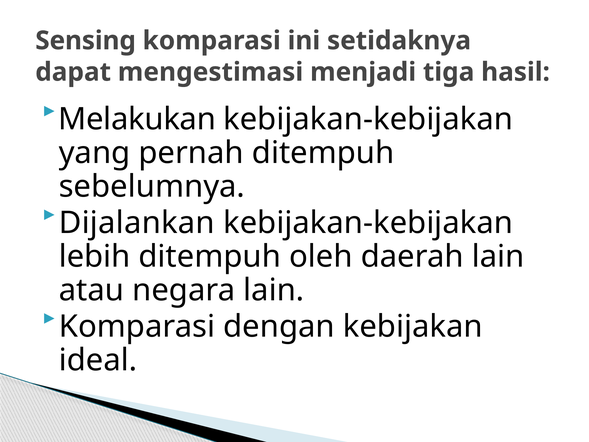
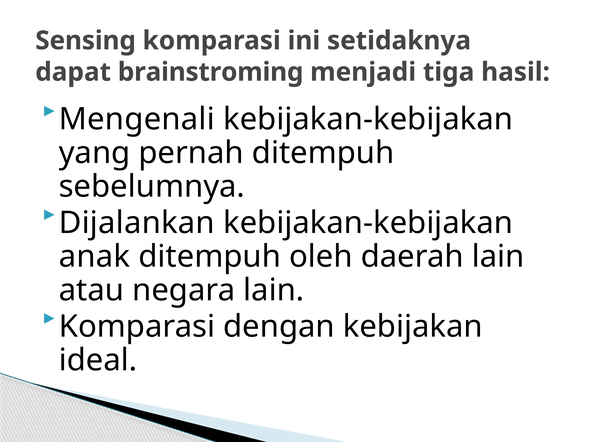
mengestimasi: mengestimasi -> brainstroming
Melakukan: Melakukan -> Mengenali
lebih: lebih -> anak
